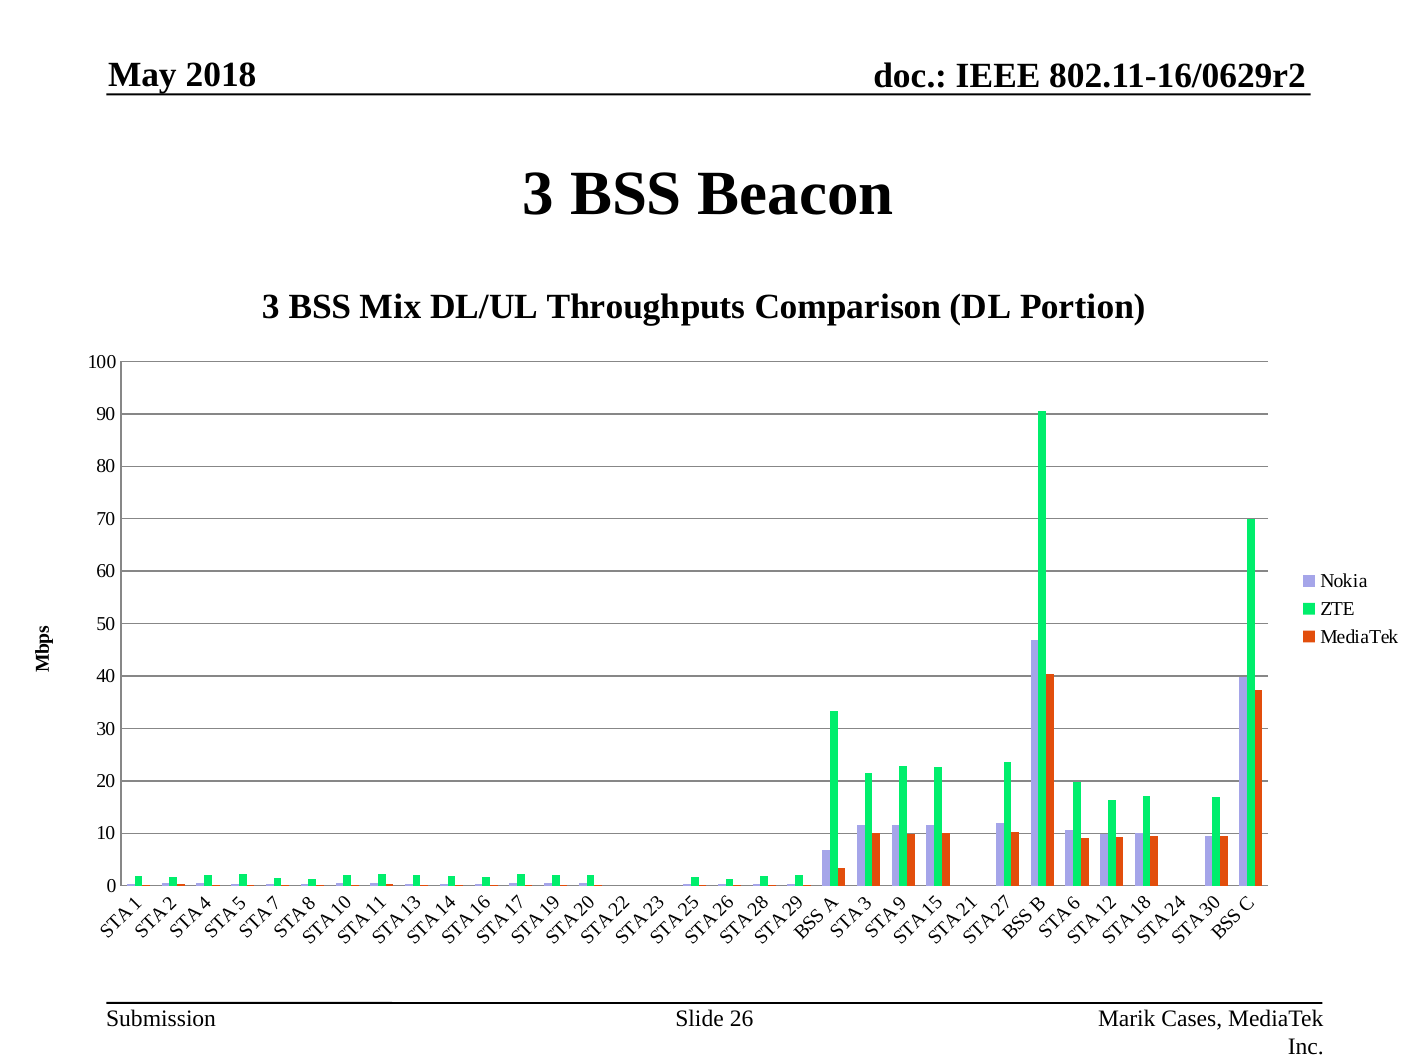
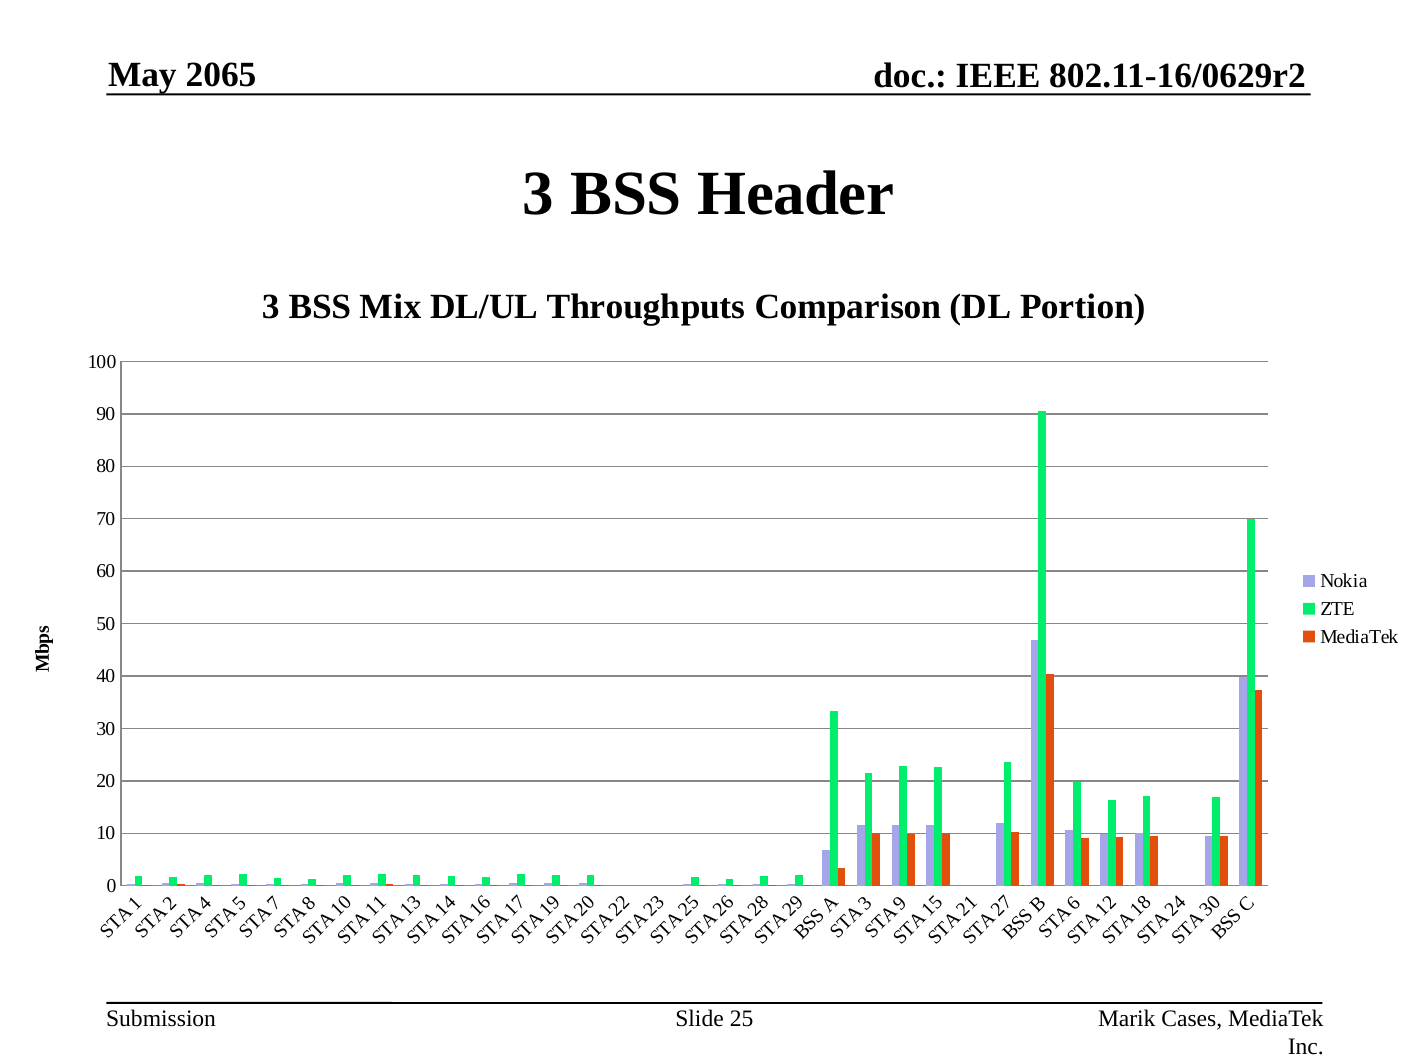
2018: 2018 -> 2065
Beacon: Beacon -> Header
26: 26 -> 25
